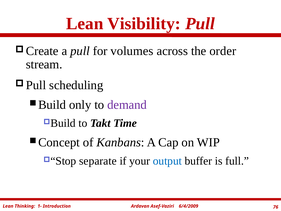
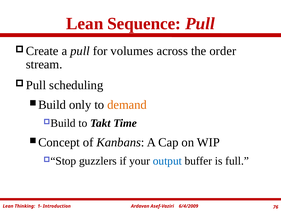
Visibility: Visibility -> Sequence
demand colour: purple -> orange
separate: separate -> guzzlers
